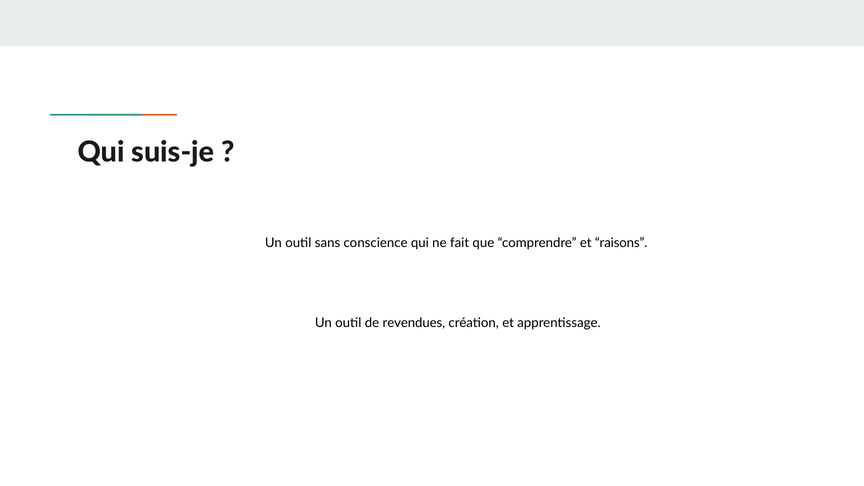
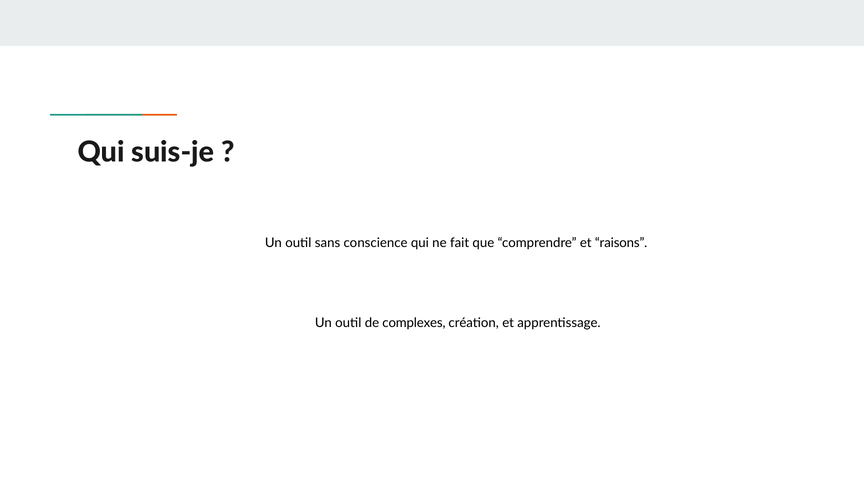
revendues: revendues -> complexes
